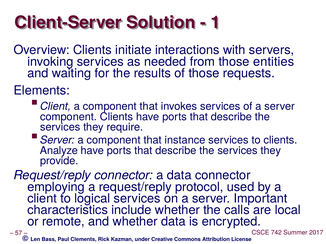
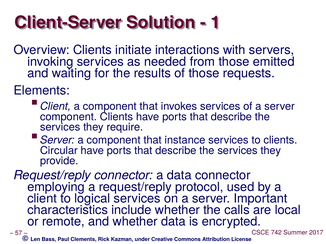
entities: entities -> emitted
Analyze: Analyze -> Circular
